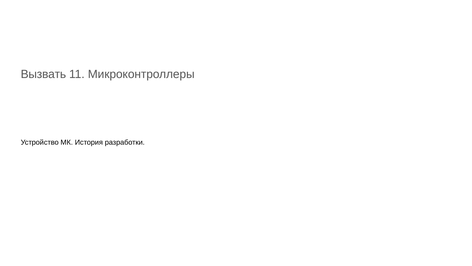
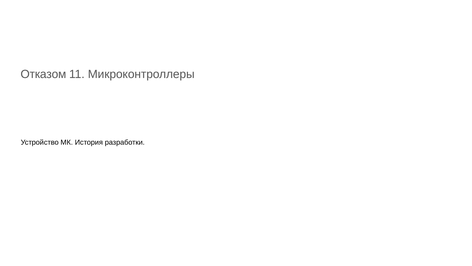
Вызвать: Вызвать -> Отказом
